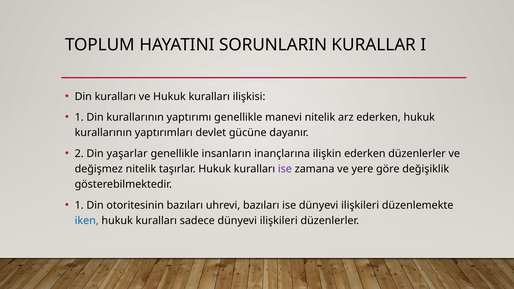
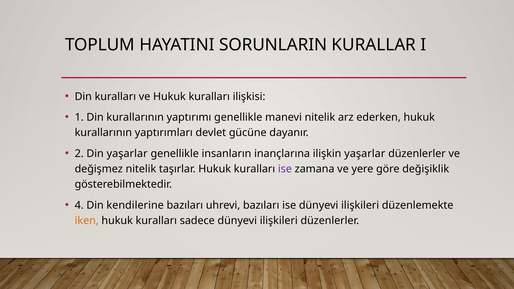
ilişkin ederken: ederken -> yaşarlar
1 at (79, 205): 1 -> 4
otoritesinin: otoritesinin -> kendilerine
iken colour: blue -> orange
